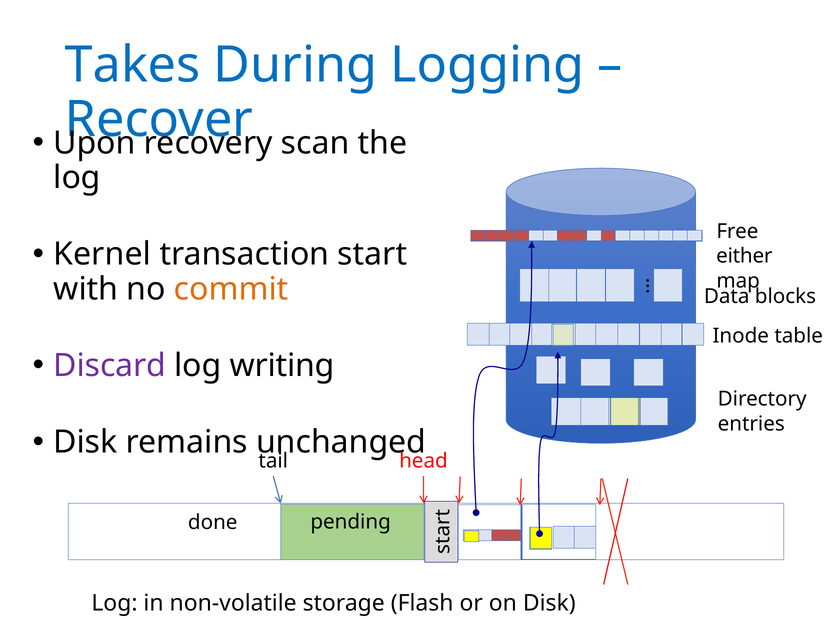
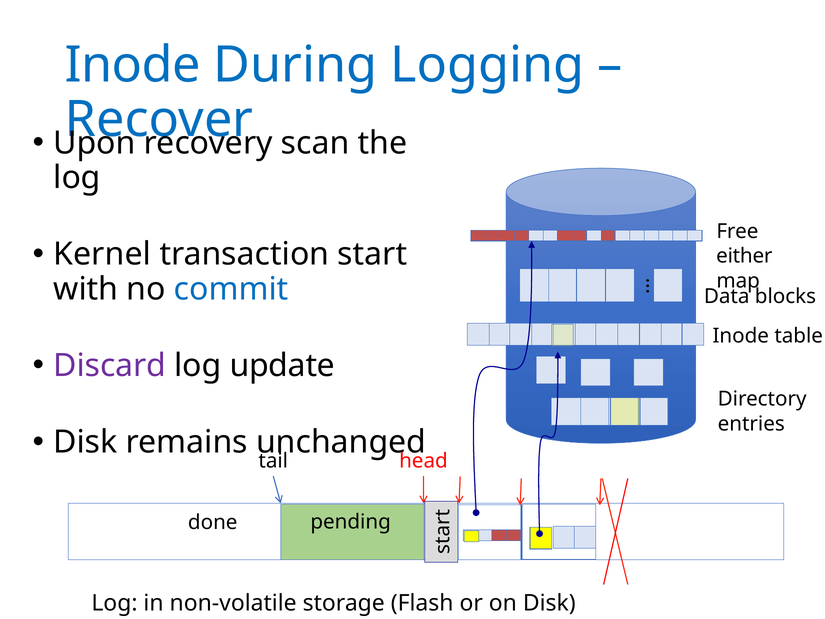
Takes at (133, 65): Takes -> Inode
commit colour: orange -> blue
writing: writing -> update
